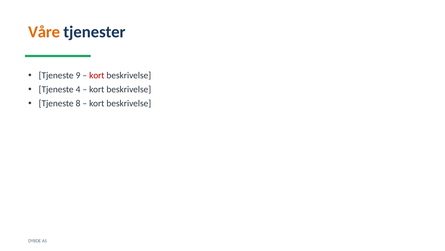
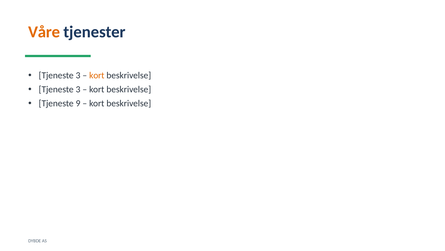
9 at (78, 75): 9 -> 3
kort at (97, 75) colour: red -> orange
4 at (78, 89): 4 -> 3
8: 8 -> 9
